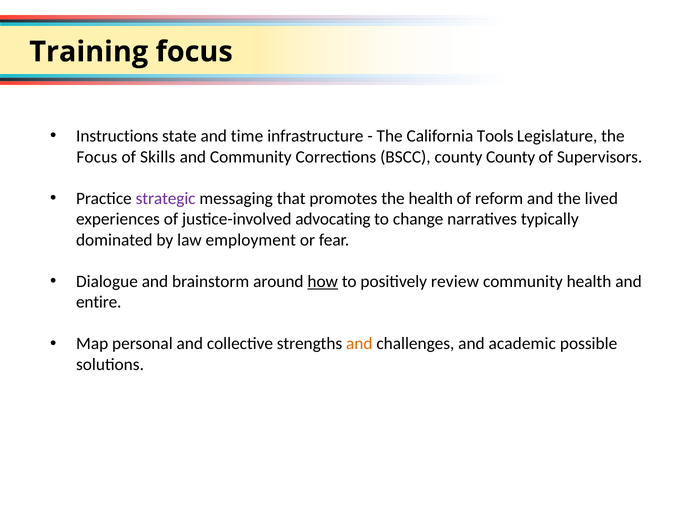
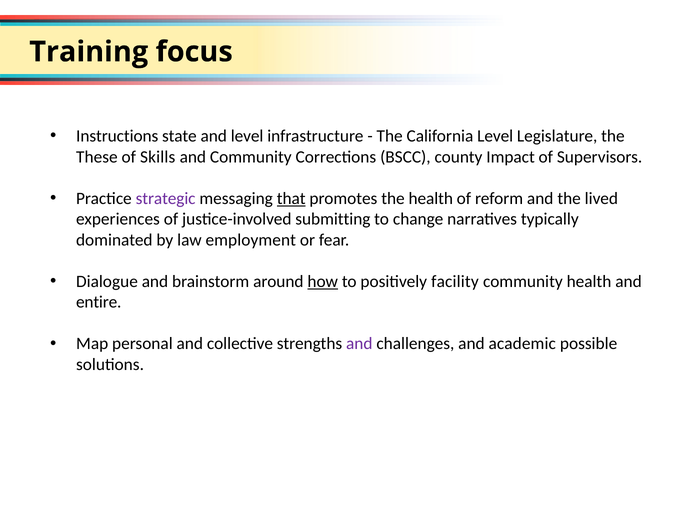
and time: time -> level
California Tools: Tools -> Level
Focus at (97, 157): Focus -> These
county County: County -> Impact
that underline: none -> present
advocating: advocating -> submitting
review: review -> facility
and at (359, 344) colour: orange -> purple
